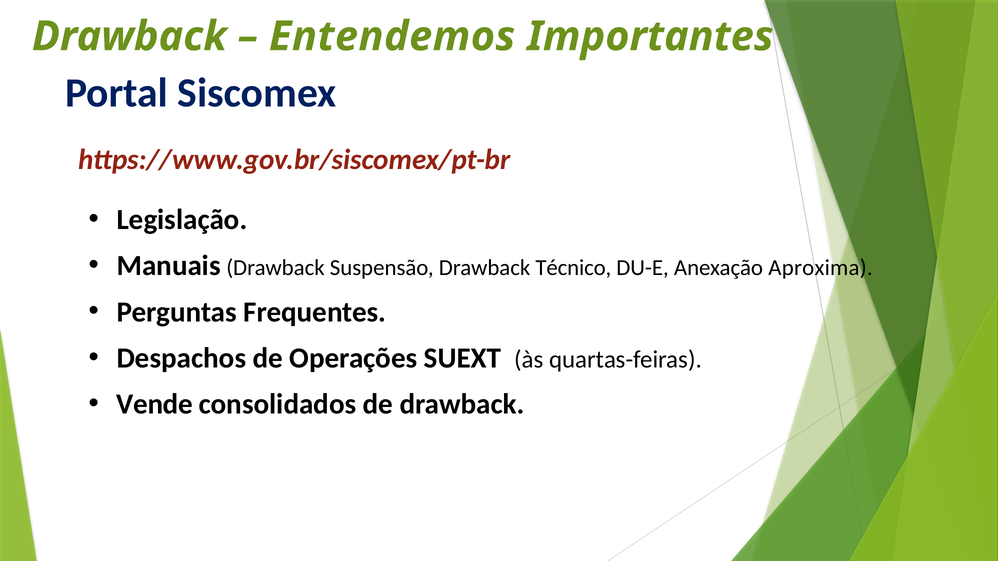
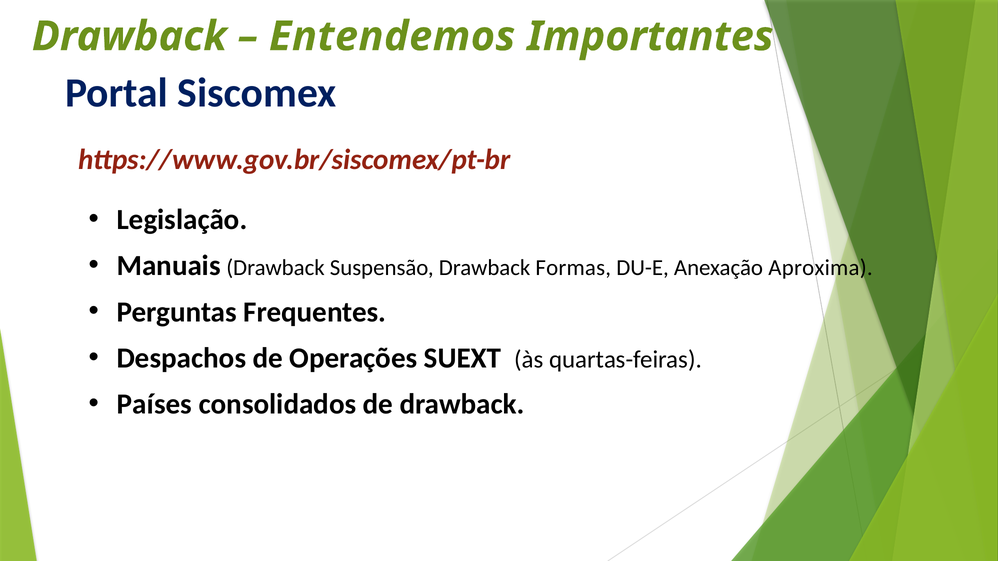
Técnico: Técnico -> Formas
Vende: Vende -> Países
